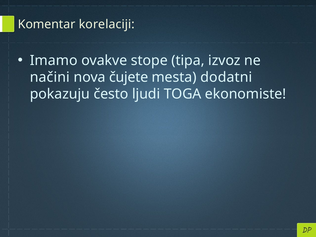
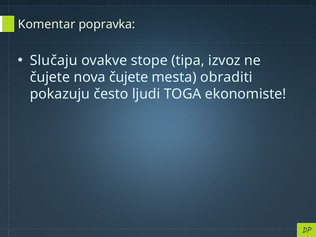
korelaciji: korelaciji -> popravka
Imamo: Imamo -> Slučaju
načini at (50, 77): načini -> čujete
dodatni: dodatni -> obraditi
